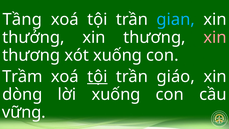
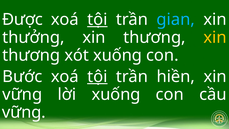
Tầng: Tầng -> Được
tội at (97, 19) underline: none -> present
xin at (215, 37) colour: pink -> yellow
Trầm: Trầm -> Bước
giáo: giáo -> hiền
dòng at (22, 94): dòng -> vững
